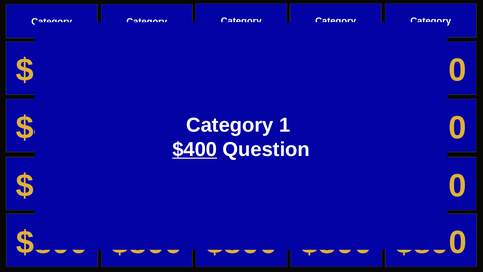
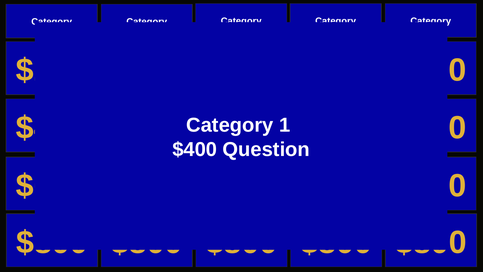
$400 at (195, 149) underline: present -> none
